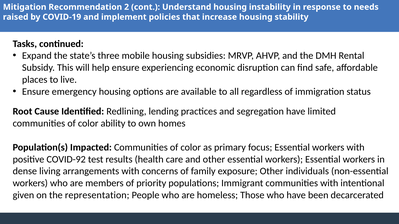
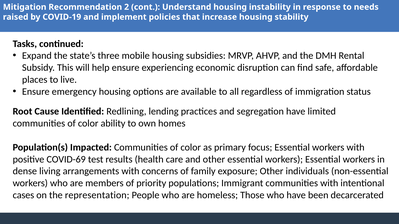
COVID-92: COVID-92 -> COVID-69
given: given -> cases
